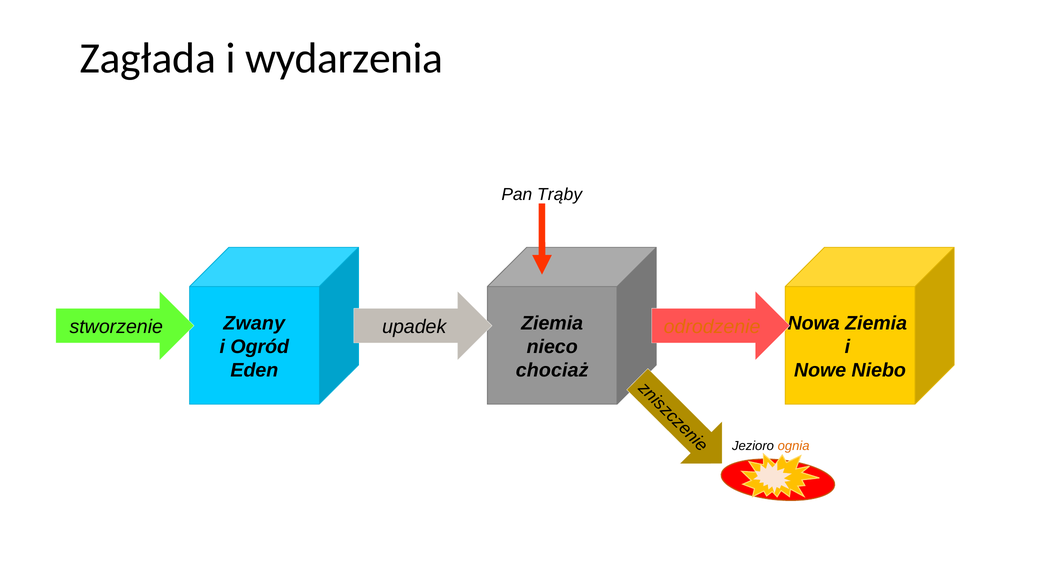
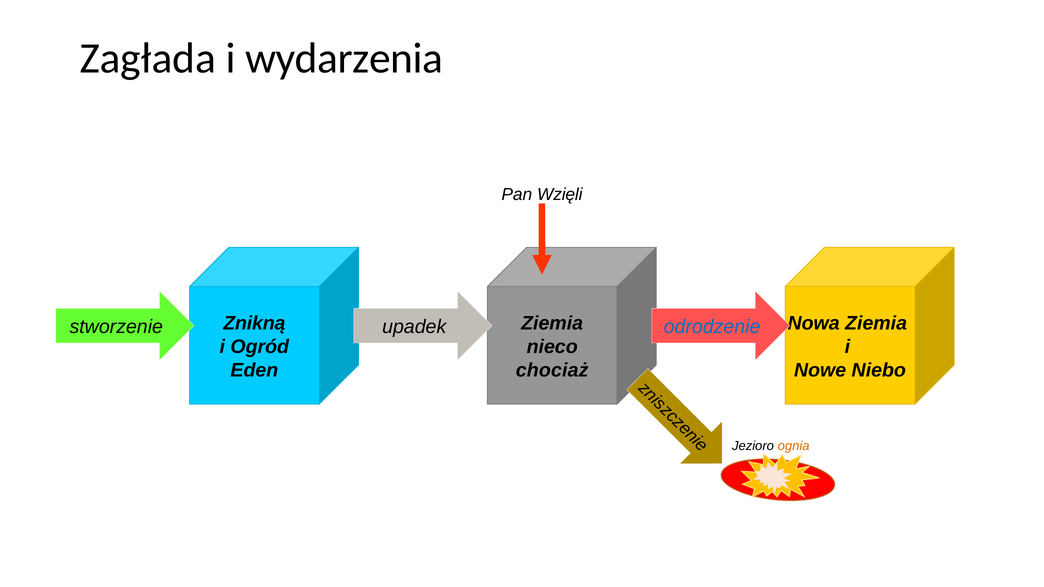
Trąby: Trąby -> Wzięli
Zwany: Zwany -> Znikną
odrodzenie colour: orange -> blue
